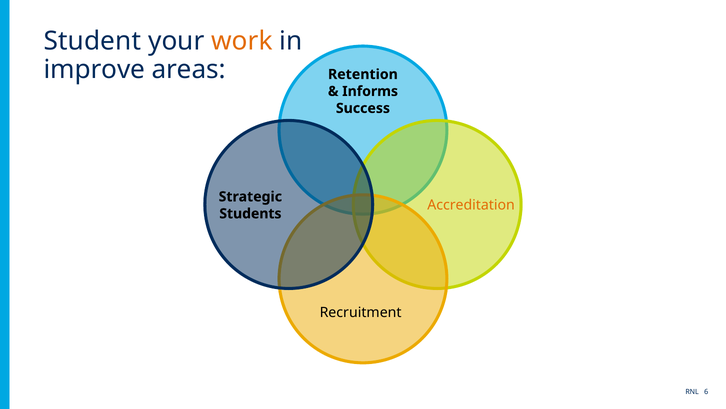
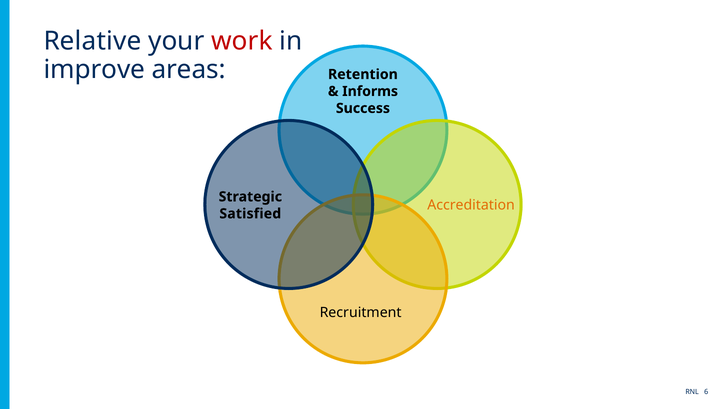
Student: Student -> Relative
work colour: orange -> red
Students: Students -> Satisfied
